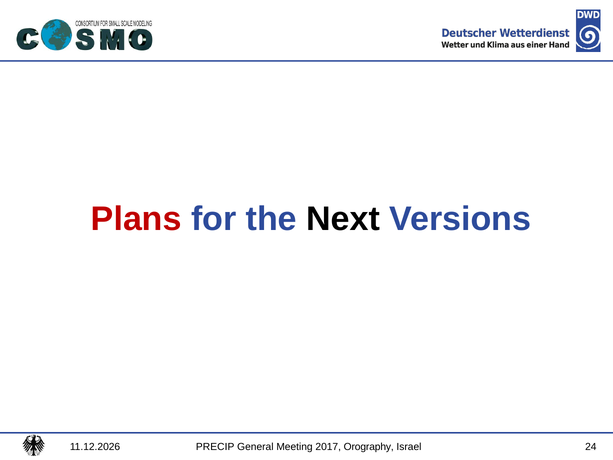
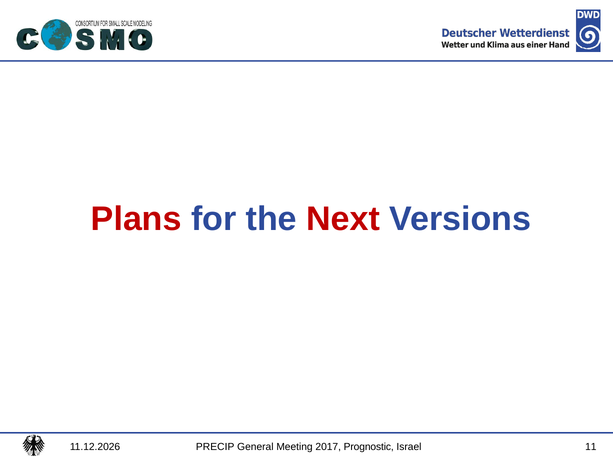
Next colour: black -> red
Orography: Orography -> Prognostic
24: 24 -> 11
